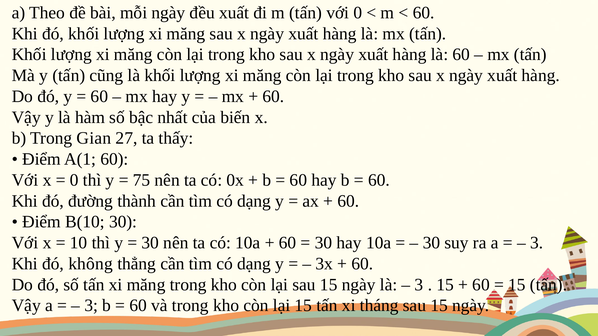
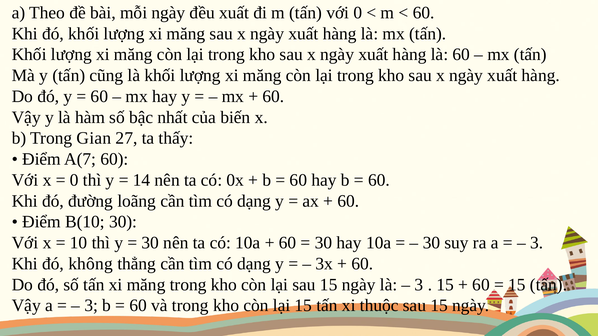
A(1: A(1 -> A(7
75: 75 -> 14
thành: thành -> loãng
tháng: tháng -> thuộc
